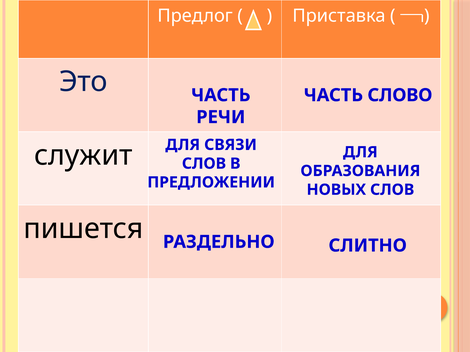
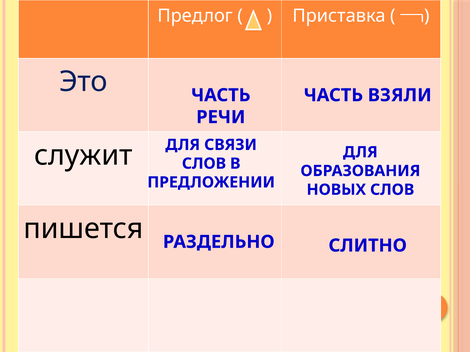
СЛОВО: СЛОВО -> ВЗЯЛИ
